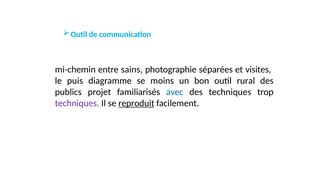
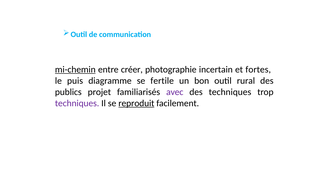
mi-chemin underline: none -> present
sains: sains -> créer
séparées: séparées -> incertain
visites: visites -> fortes
moins: moins -> fertile
avec colour: blue -> purple
